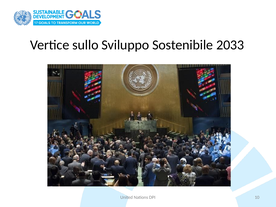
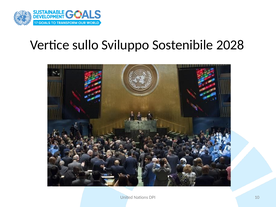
2033: 2033 -> 2028
